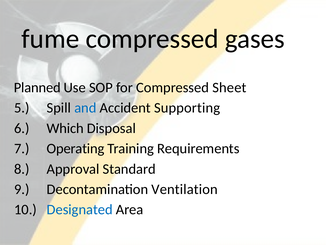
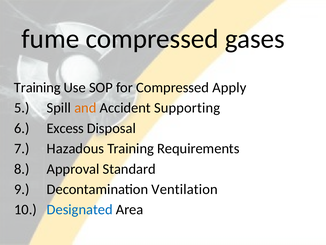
Planned at (37, 87): Planned -> Training
Sheet: Sheet -> Apply
and colour: blue -> orange
Which: Which -> Excess
Operating: Operating -> Hazadous
